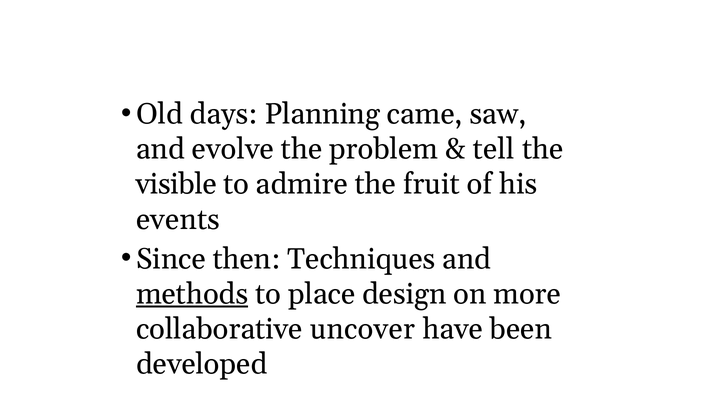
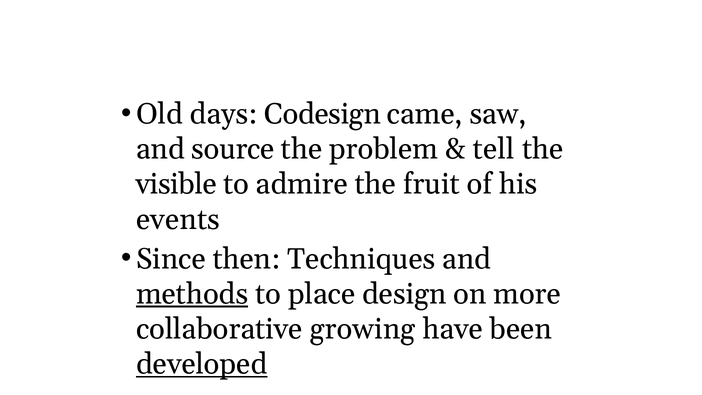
Planning: Planning -> Codesign
evolve: evolve -> source
uncover: uncover -> growing
developed underline: none -> present
